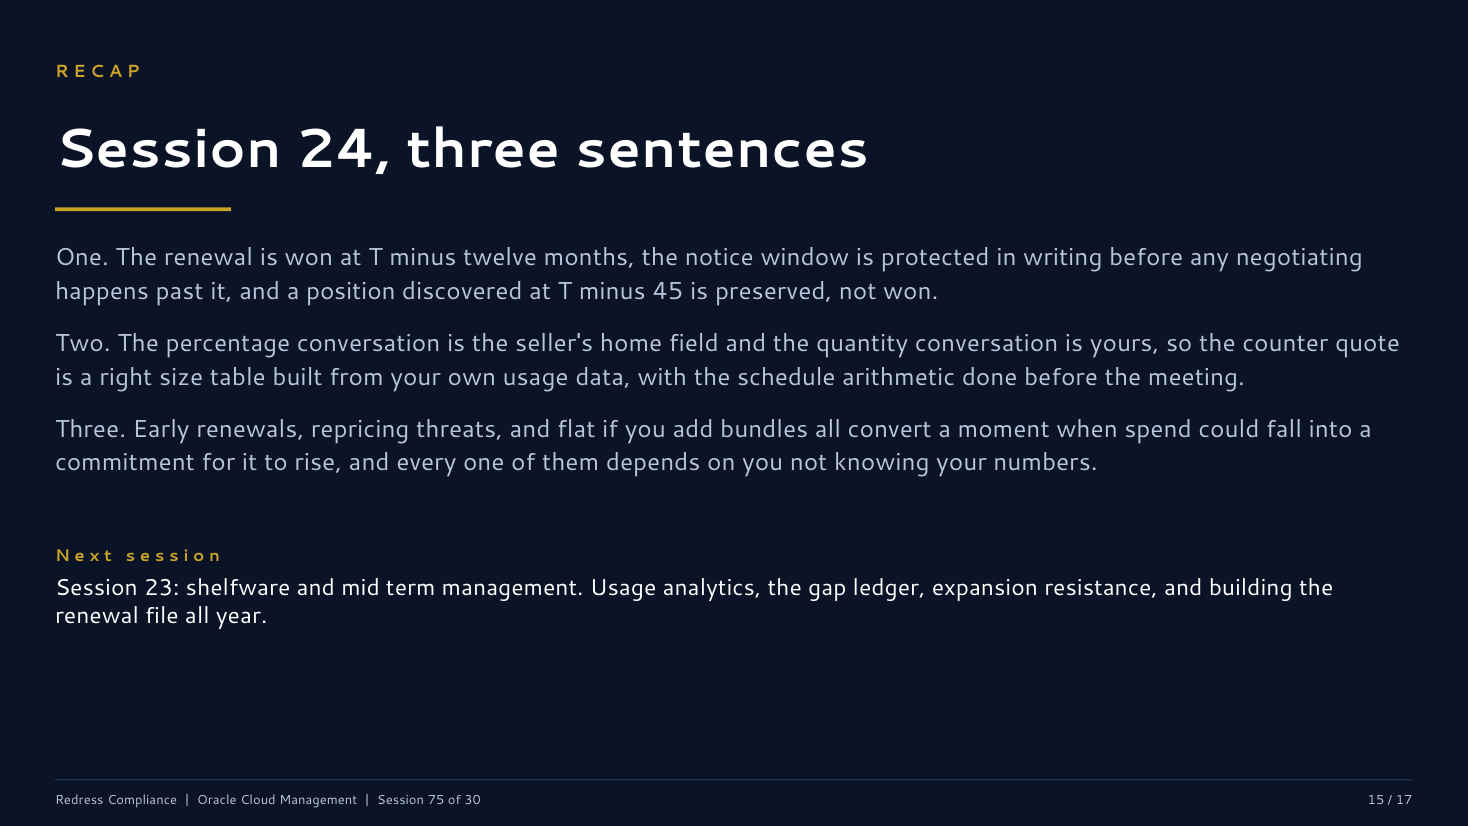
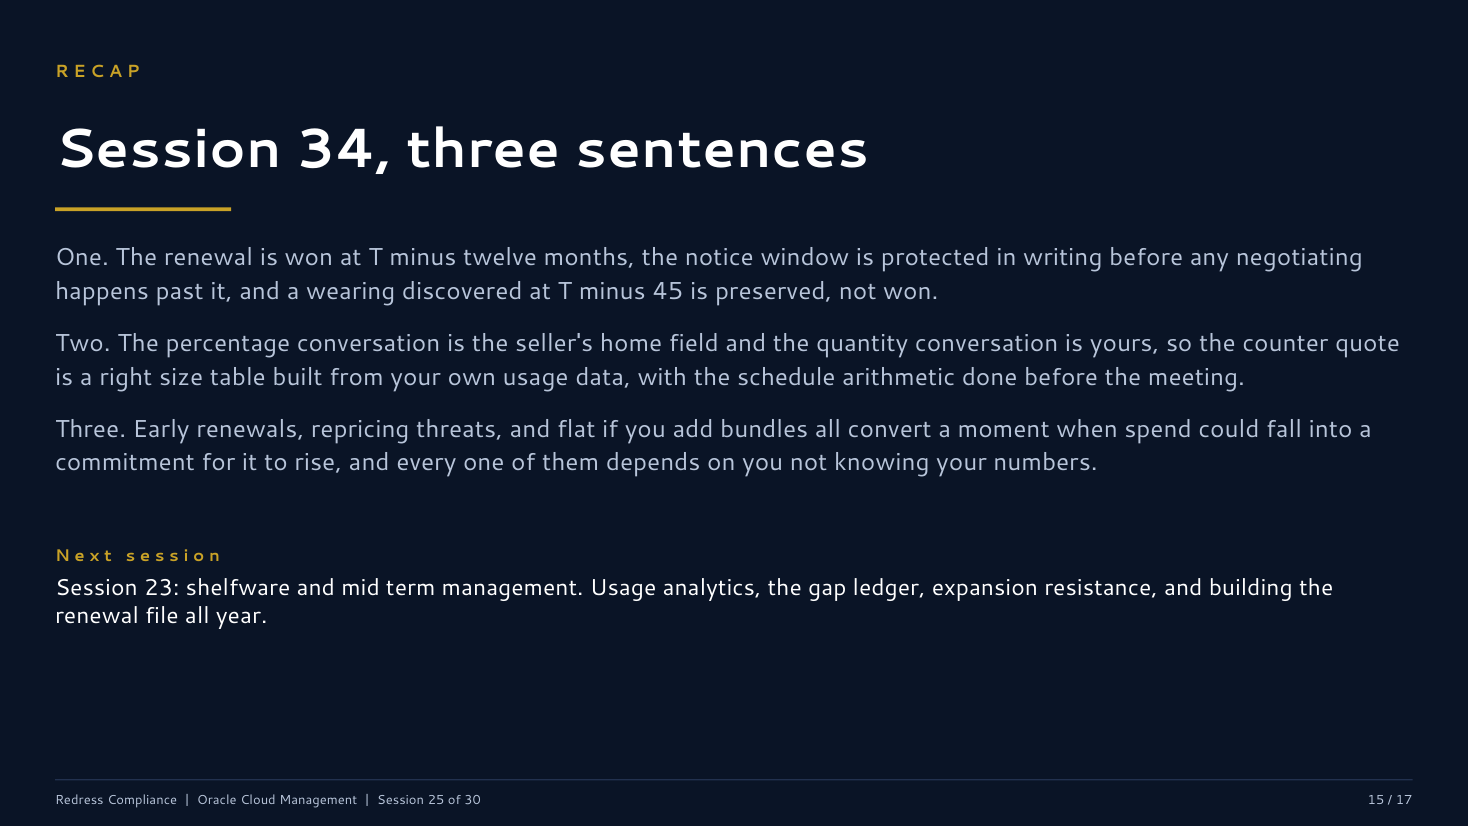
24: 24 -> 34
position: position -> wearing
75: 75 -> 25
